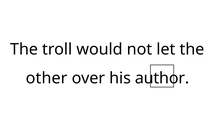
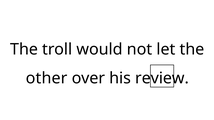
author: author -> review
